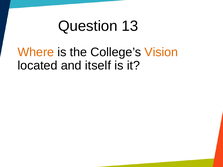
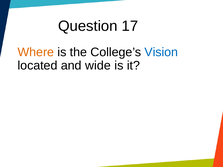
13: 13 -> 17
Vision colour: orange -> blue
itself: itself -> wide
